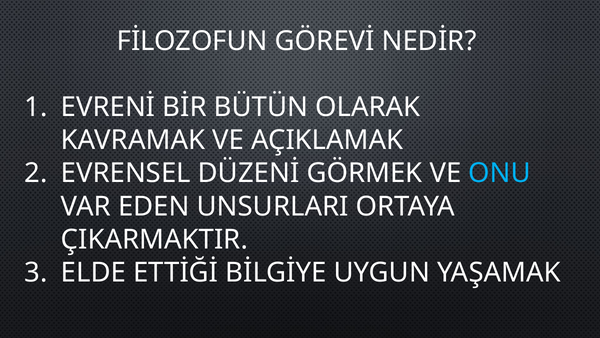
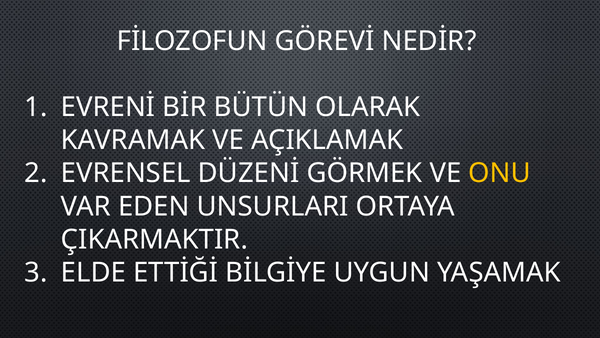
ONU colour: light blue -> yellow
